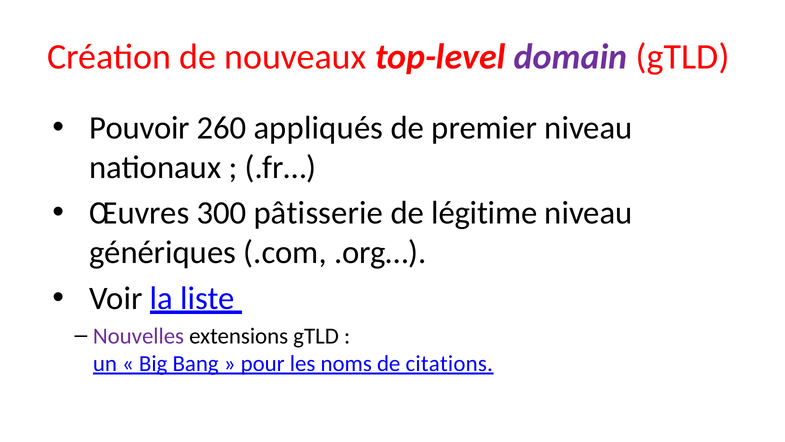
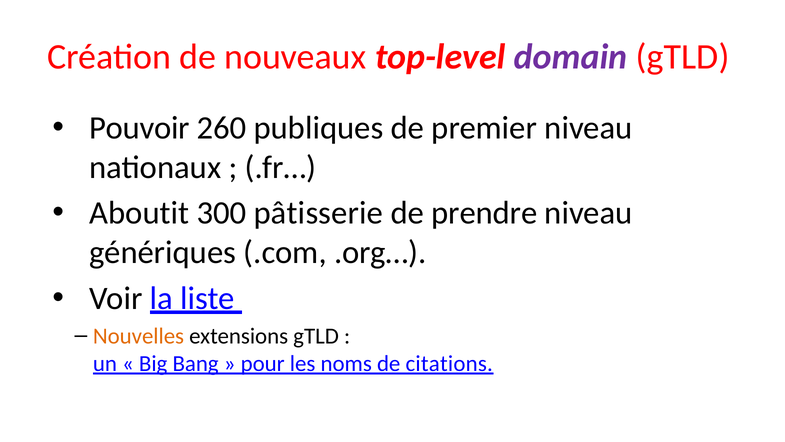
appliqués: appliqués -> publiques
Œuvres: Œuvres -> Aboutit
légitime: légitime -> prendre
Nouvelles colour: purple -> orange
